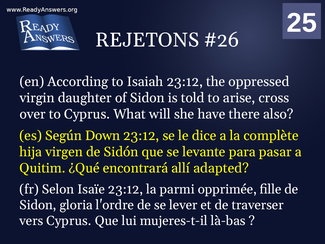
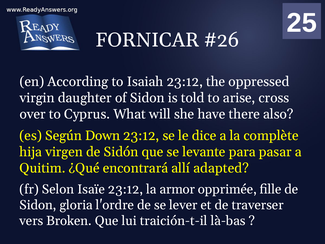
REJETONS: REJETONS -> FORNICAR
parmi: parmi -> armor
vers Cyprus: Cyprus -> Broken
mujeres-t-il: mujeres-t-il -> traición-t-il
